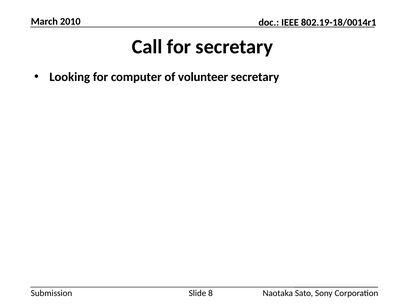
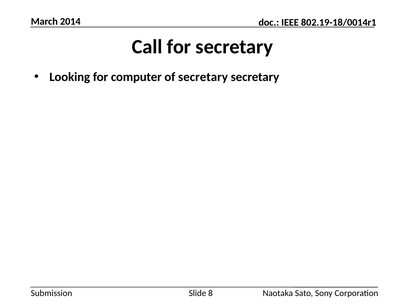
2010: 2010 -> 2014
of volunteer: volunteer -> secretary
